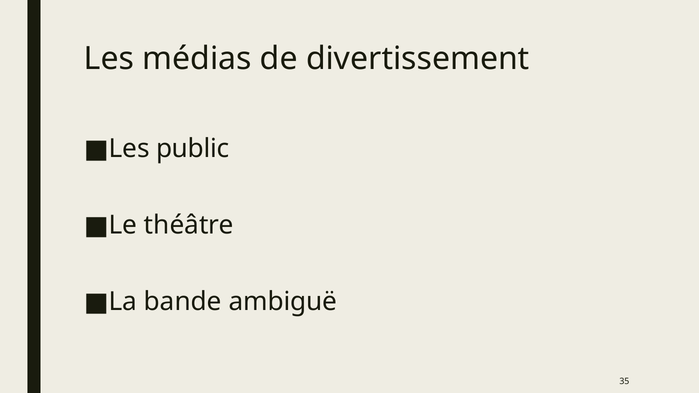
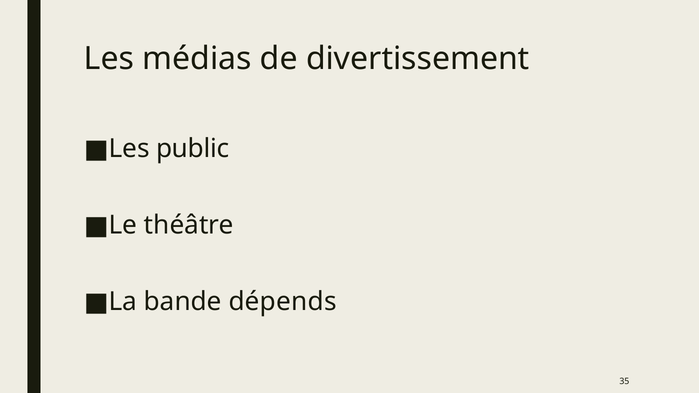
ambiguë: ambiguë -> dépends
